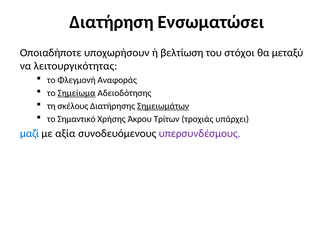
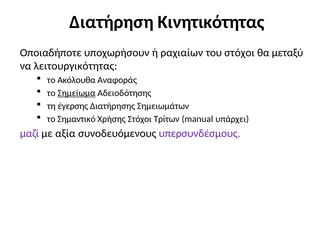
Ενσωματώσει: Ενσωματώσει -> Κινητικότητας
βελτίωση: βελτίωση -> ραχιαίων
Φλεγμονή: Φλεγμονή -> Ακόλουθα
σκέλους: σκέλους -> έγερσης
Σημειωμάτων underline: present -> none
Χρήσης Άκρου: Άκρου -> Στόχοι
τροχιάς: τροχιάς -> manual
μαζί colour: blue -> purple
